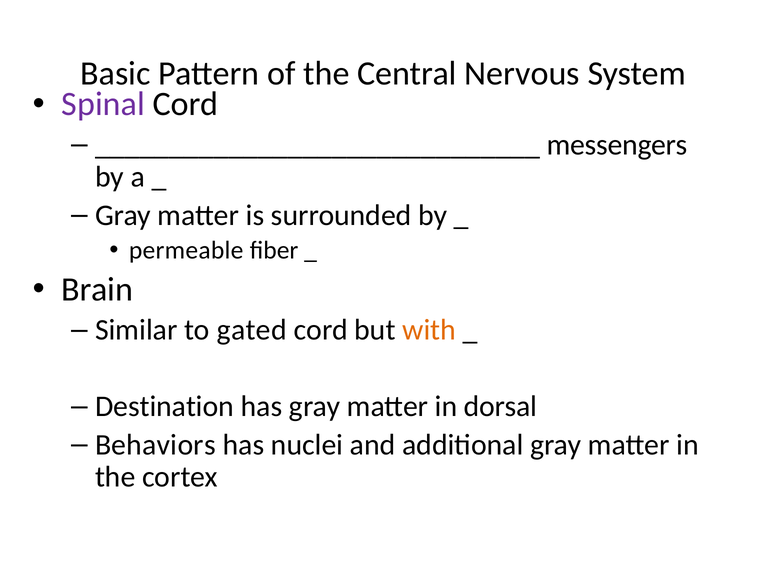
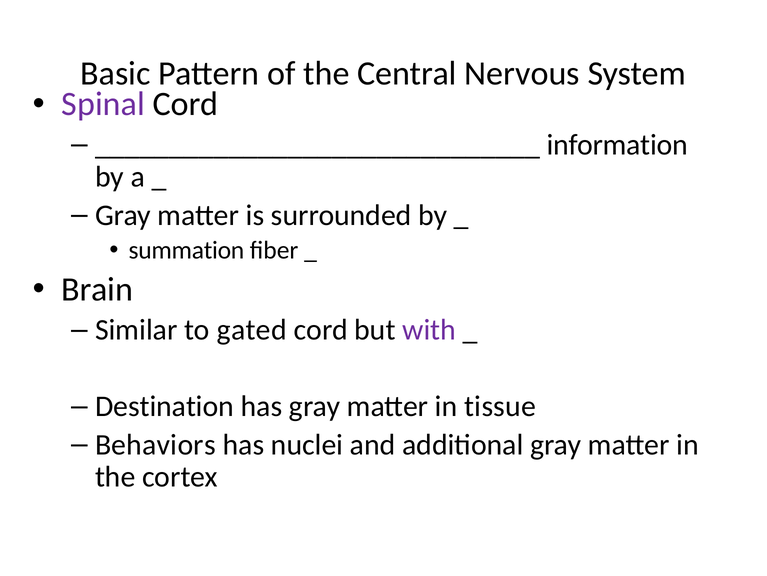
messengers: messengers -> information
permeable: permeable -> summation
with colour: orange -> purple
dorsal: dorsal -> tissue
